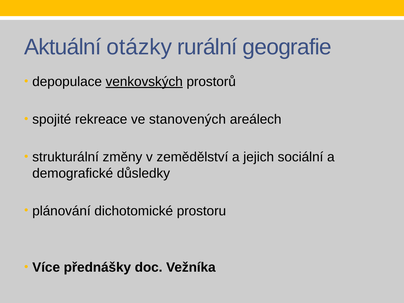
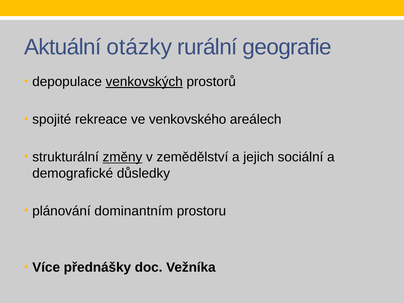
stanovených: stanovených -> venkovského
změny underline: none -> present
dichotomické: dichotomické -> dominantním
